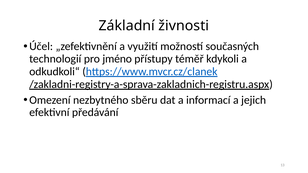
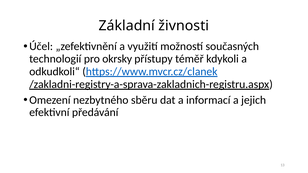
jméno: jméno -> okrsky
